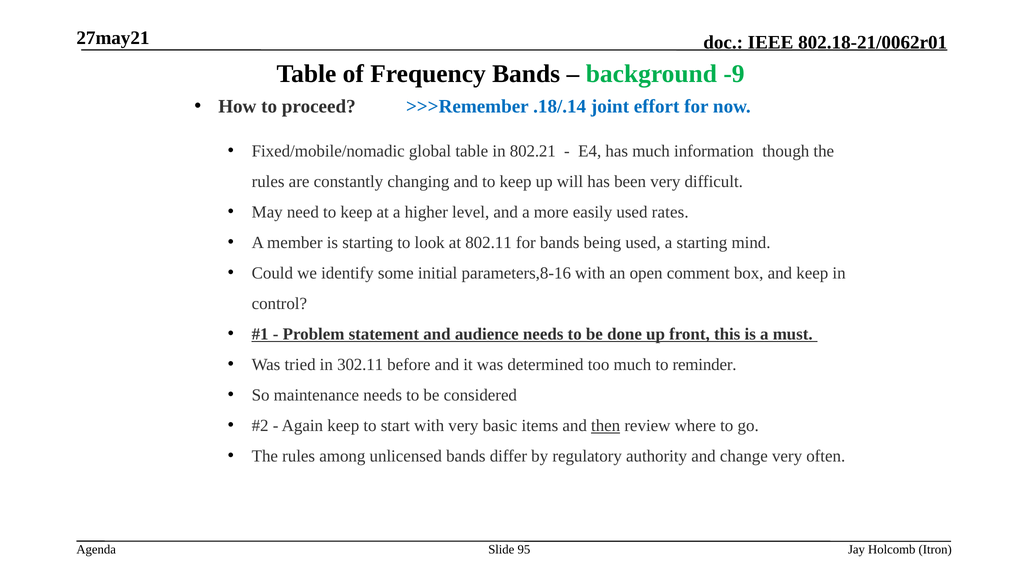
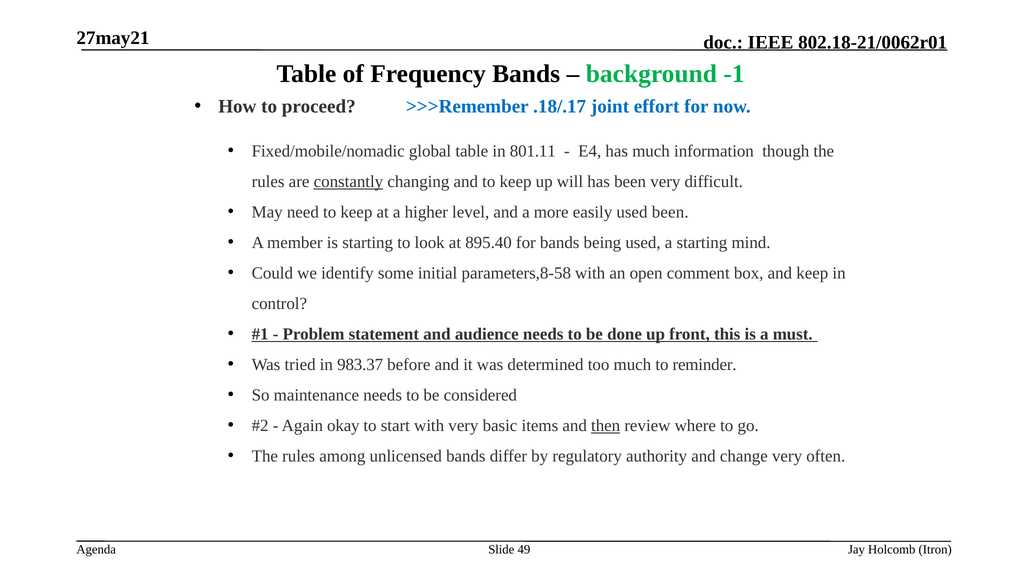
-9: -9 -> -1
.18/.14: .18/.14 -> .18/.17
802.21: 802.21 -> 801.11
constantly underline: none -> present
used rates: rates -> been
802.11: 802.11 -> 895.40
parameters,8-16: parameters,8-16 -> parameters,8-58
302.11: 302.11 -> 983.37
Again keep: keep -> okay
95: 95 -> 49
